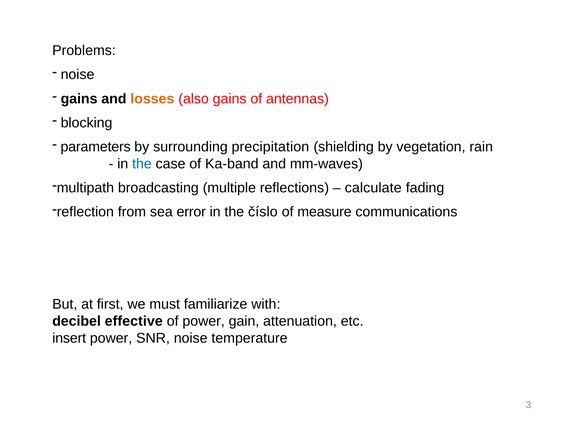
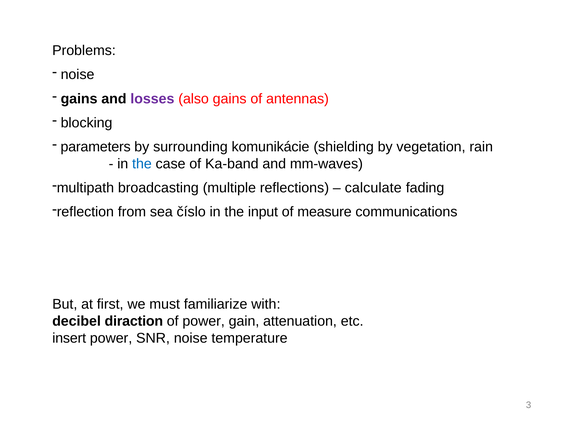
losses colour: orange -> purple
precipitation: precipitation -> komunikácie
error: error -> číslo
číslo: číslo -> input
effective: effective -> diraction
